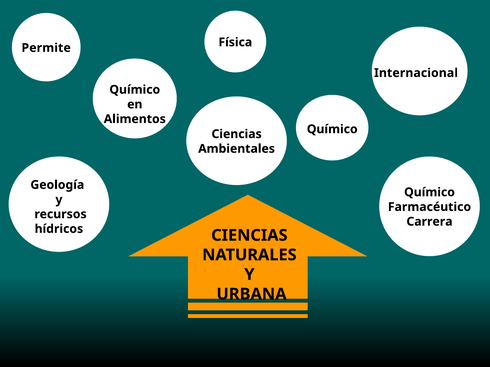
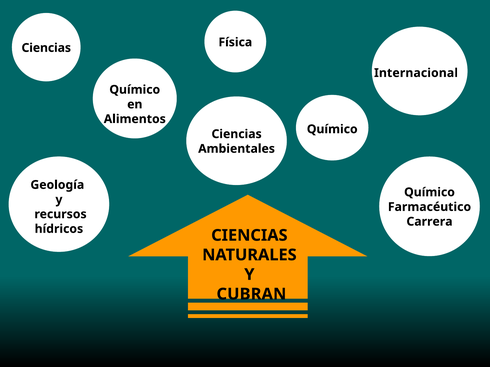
Permite at (46, 48): Permite -> Ciencias
URBANA: URBANA -> CUBRAN
